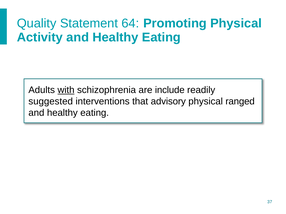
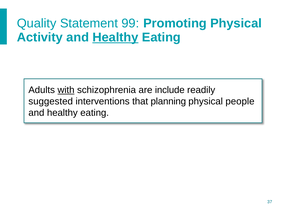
64: 64 -> 99
Healthy at (115, 37) underline: none -> present
advisory: advisory -> planning
ranged: ranged -> people
